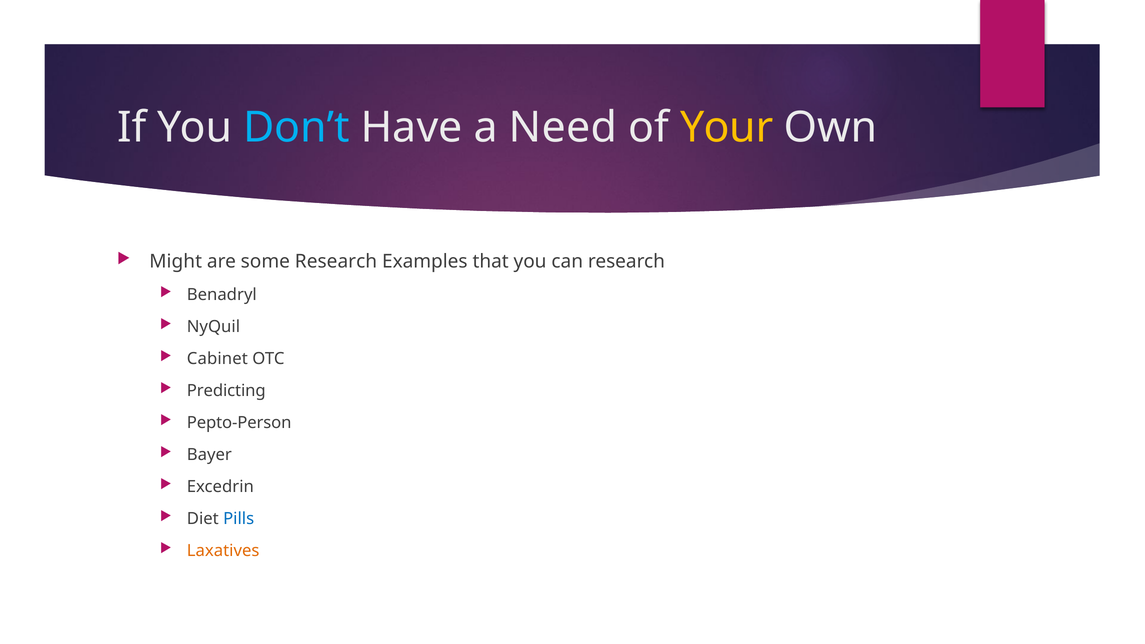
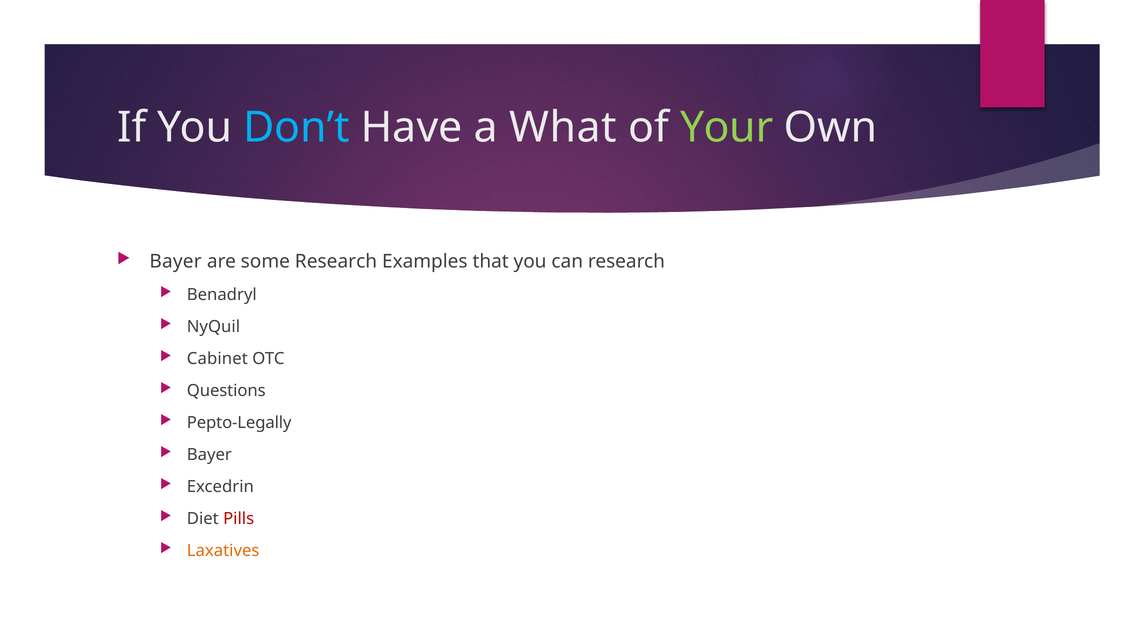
Need: Need -> What
Your colour: yellow -> light green
Might at (176, 262): Might -> Bayer
Predicting: Predicting -> Questions
Pepto-Person: Pepto-Person -> Pepto-Legally
Pills colour: blue -> red
